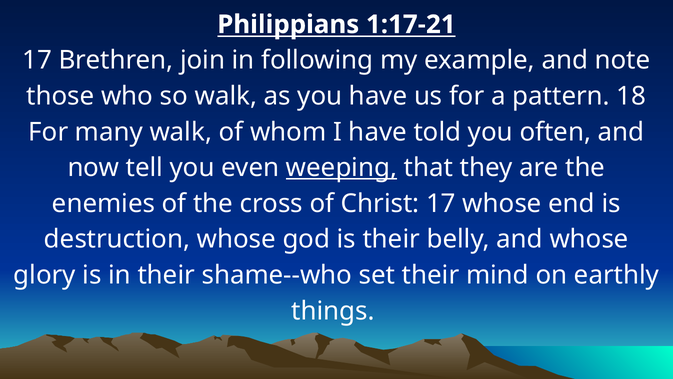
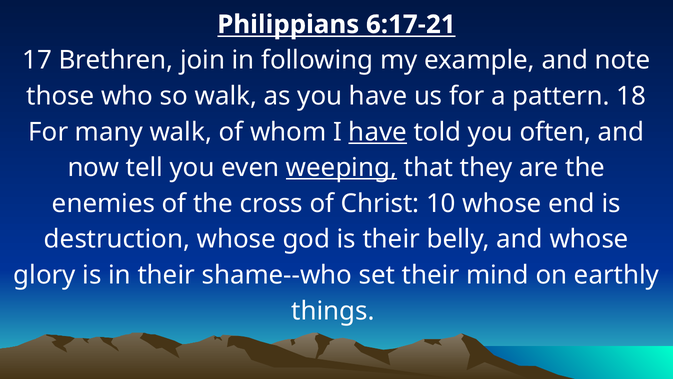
1:17-21: 1:17-21 -> 6:17-21
have at (378, 132) underline: none -> present
Christ 17: 17 -> 10
